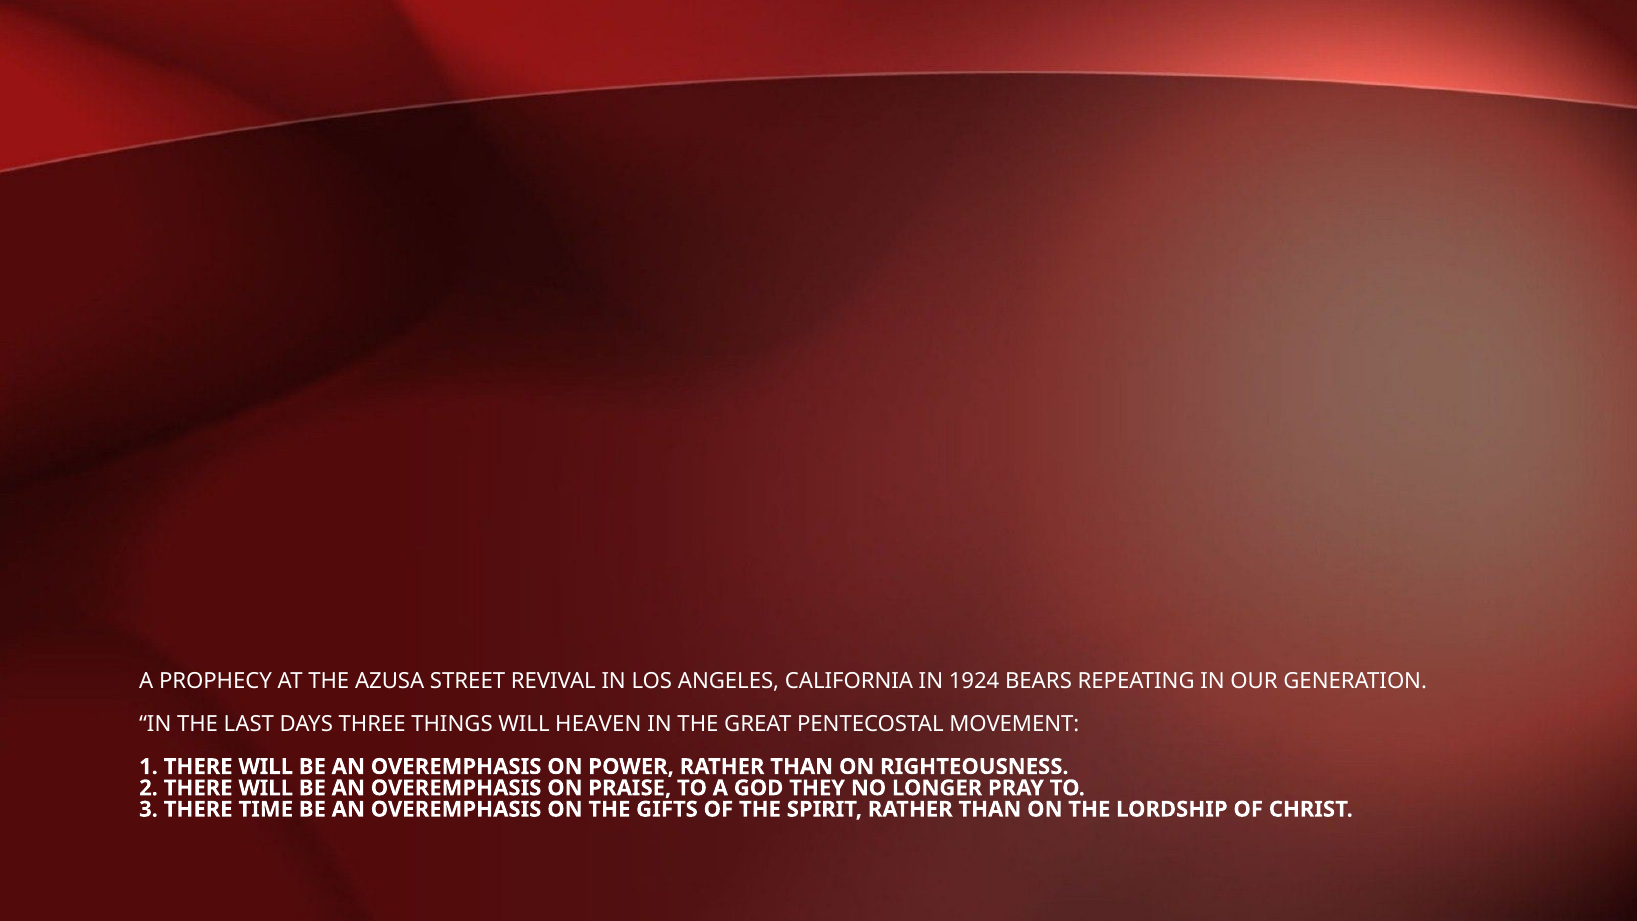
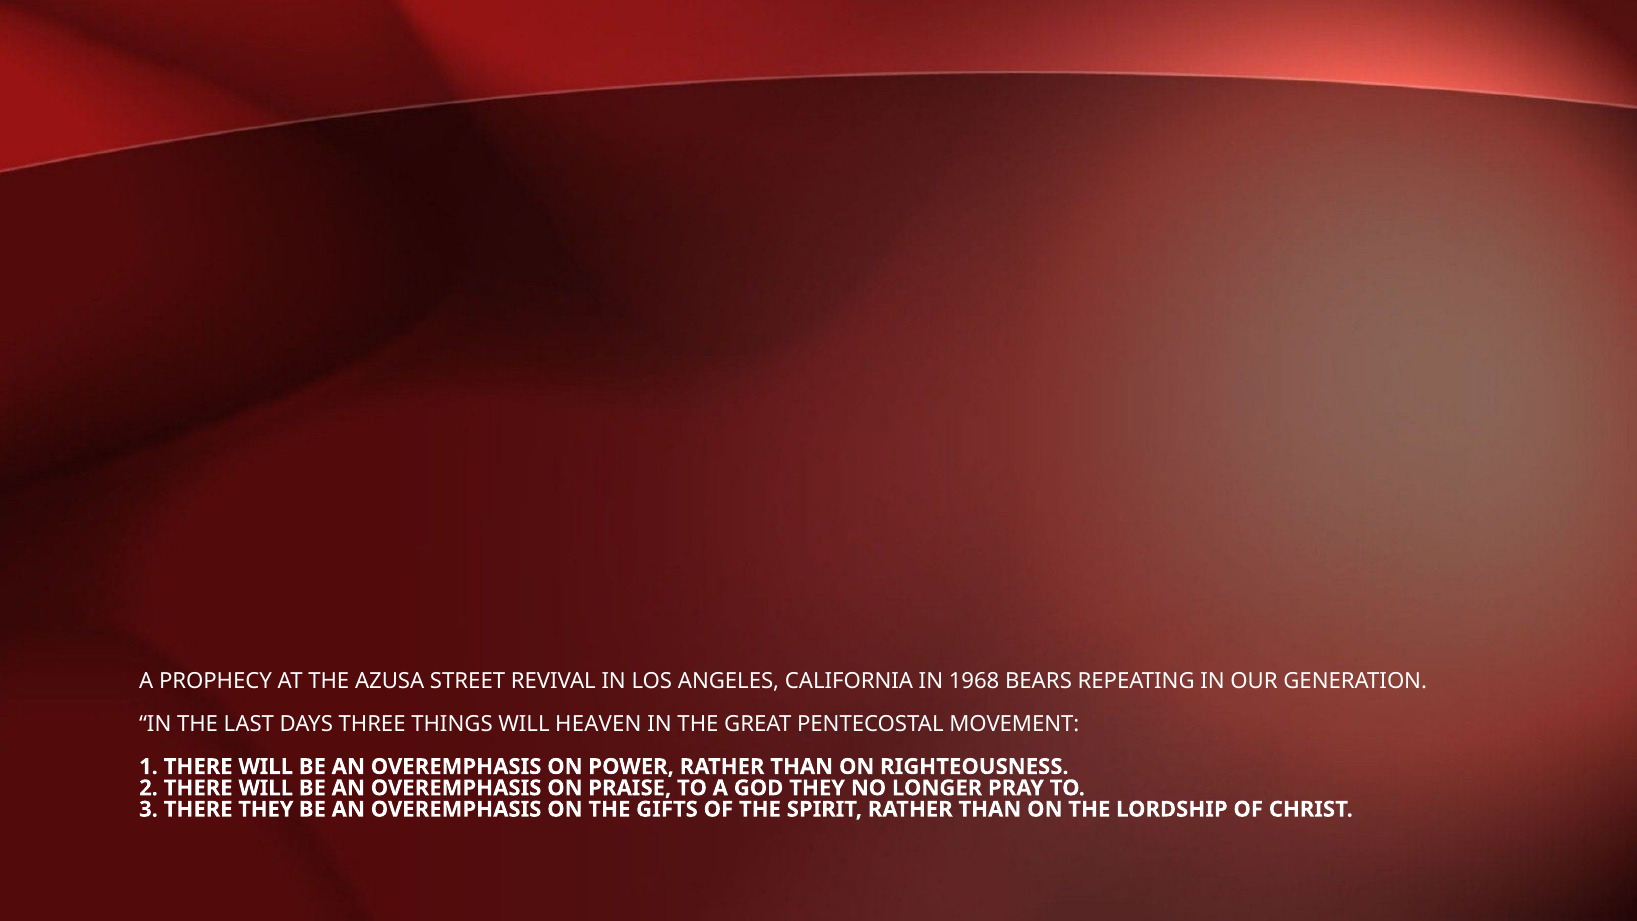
1924: 1924 -> 1968
THERE TIME: TIME -> THEY
